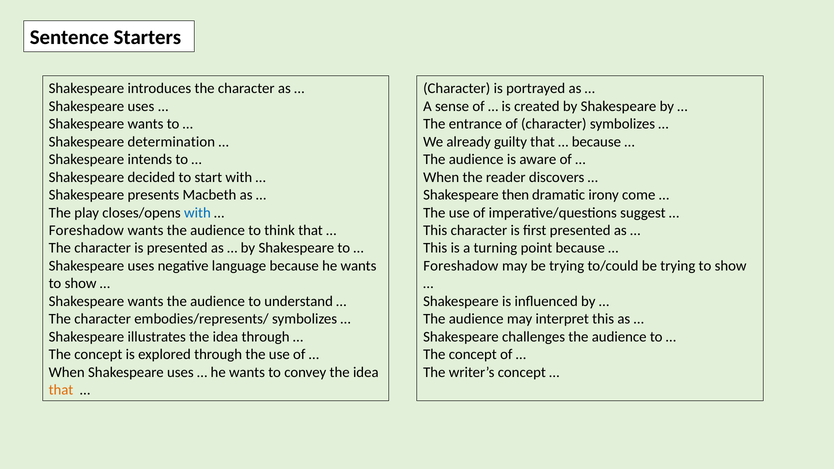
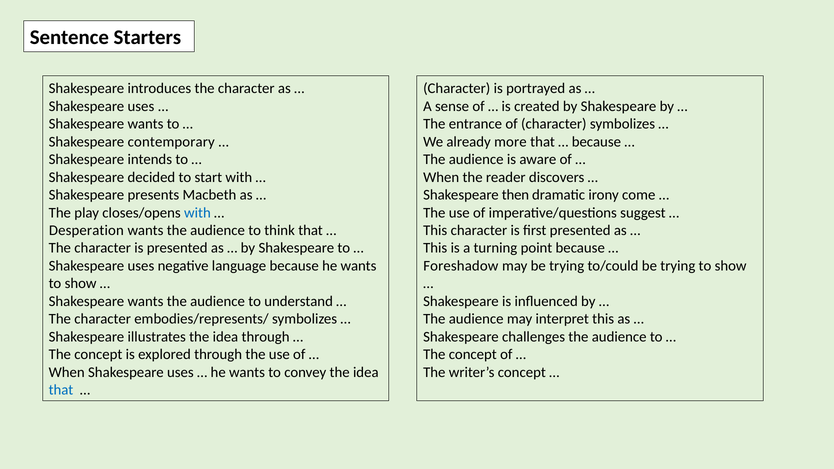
determination: determination -> contemporary
guilty: guilty -> more
Foreshadow at (86, 230): Foreshadow -> Desperation
that at (61, 390) colour: orange -> blue
